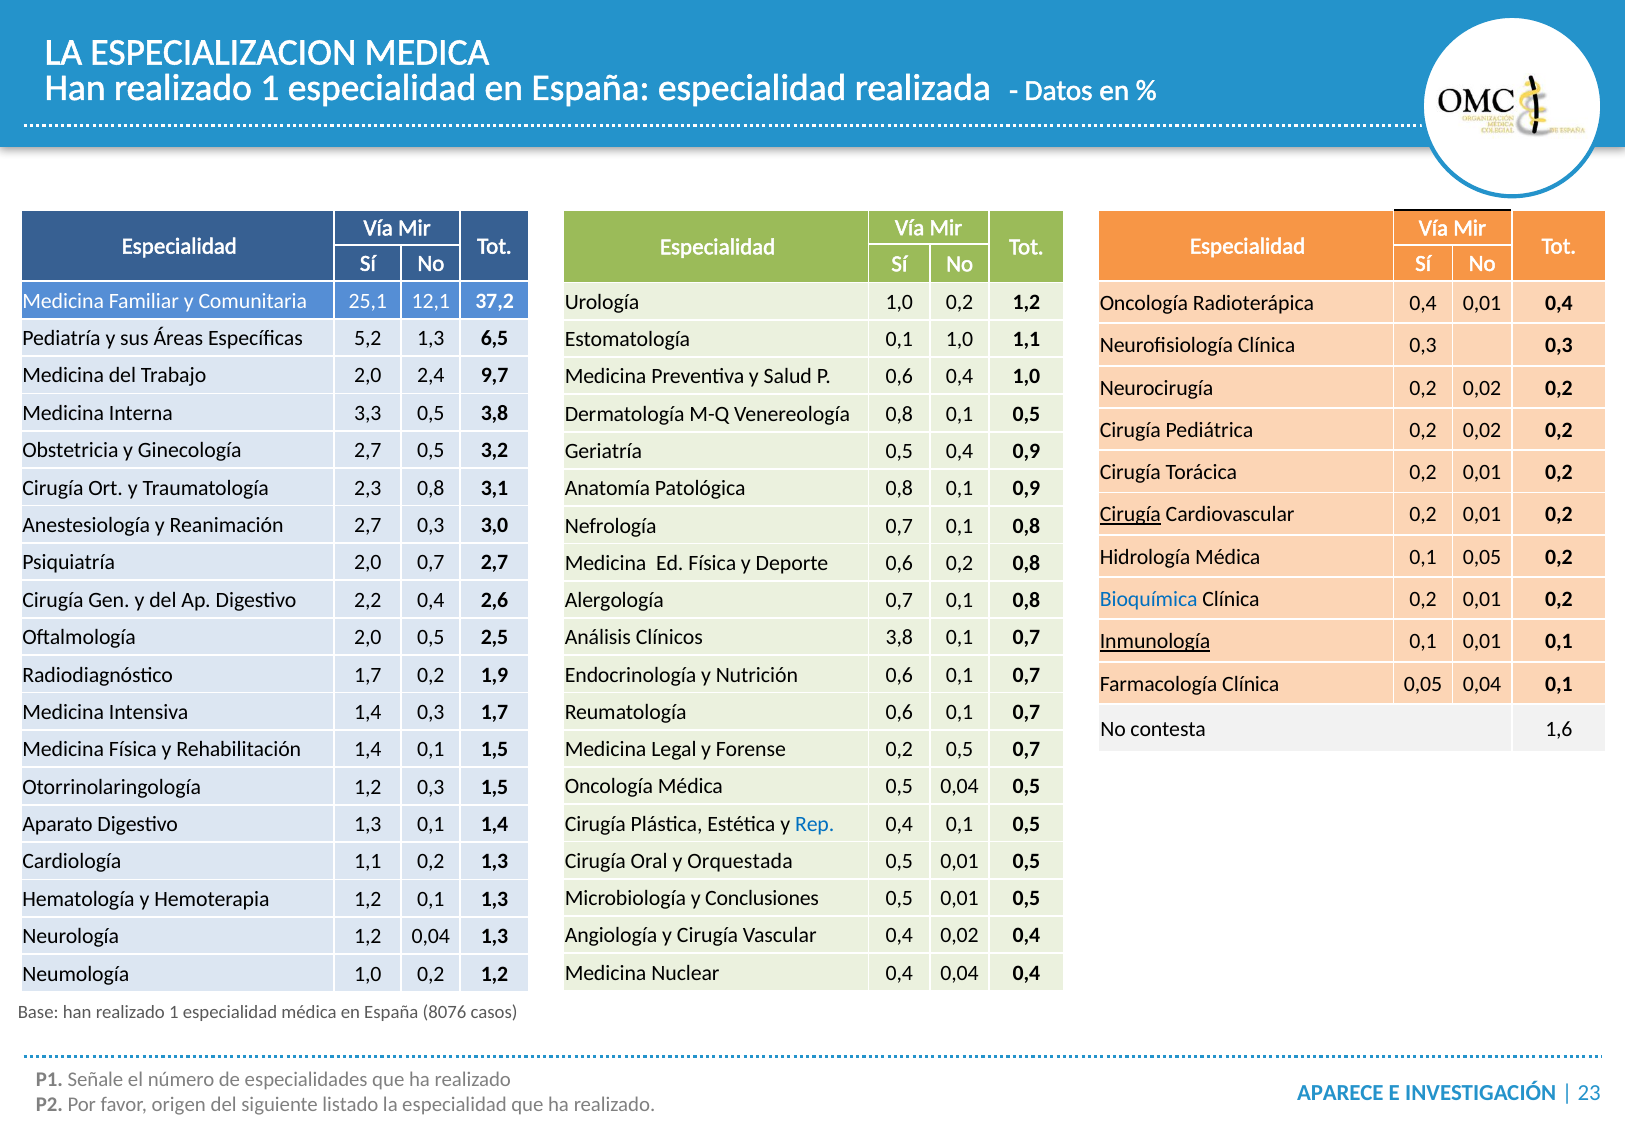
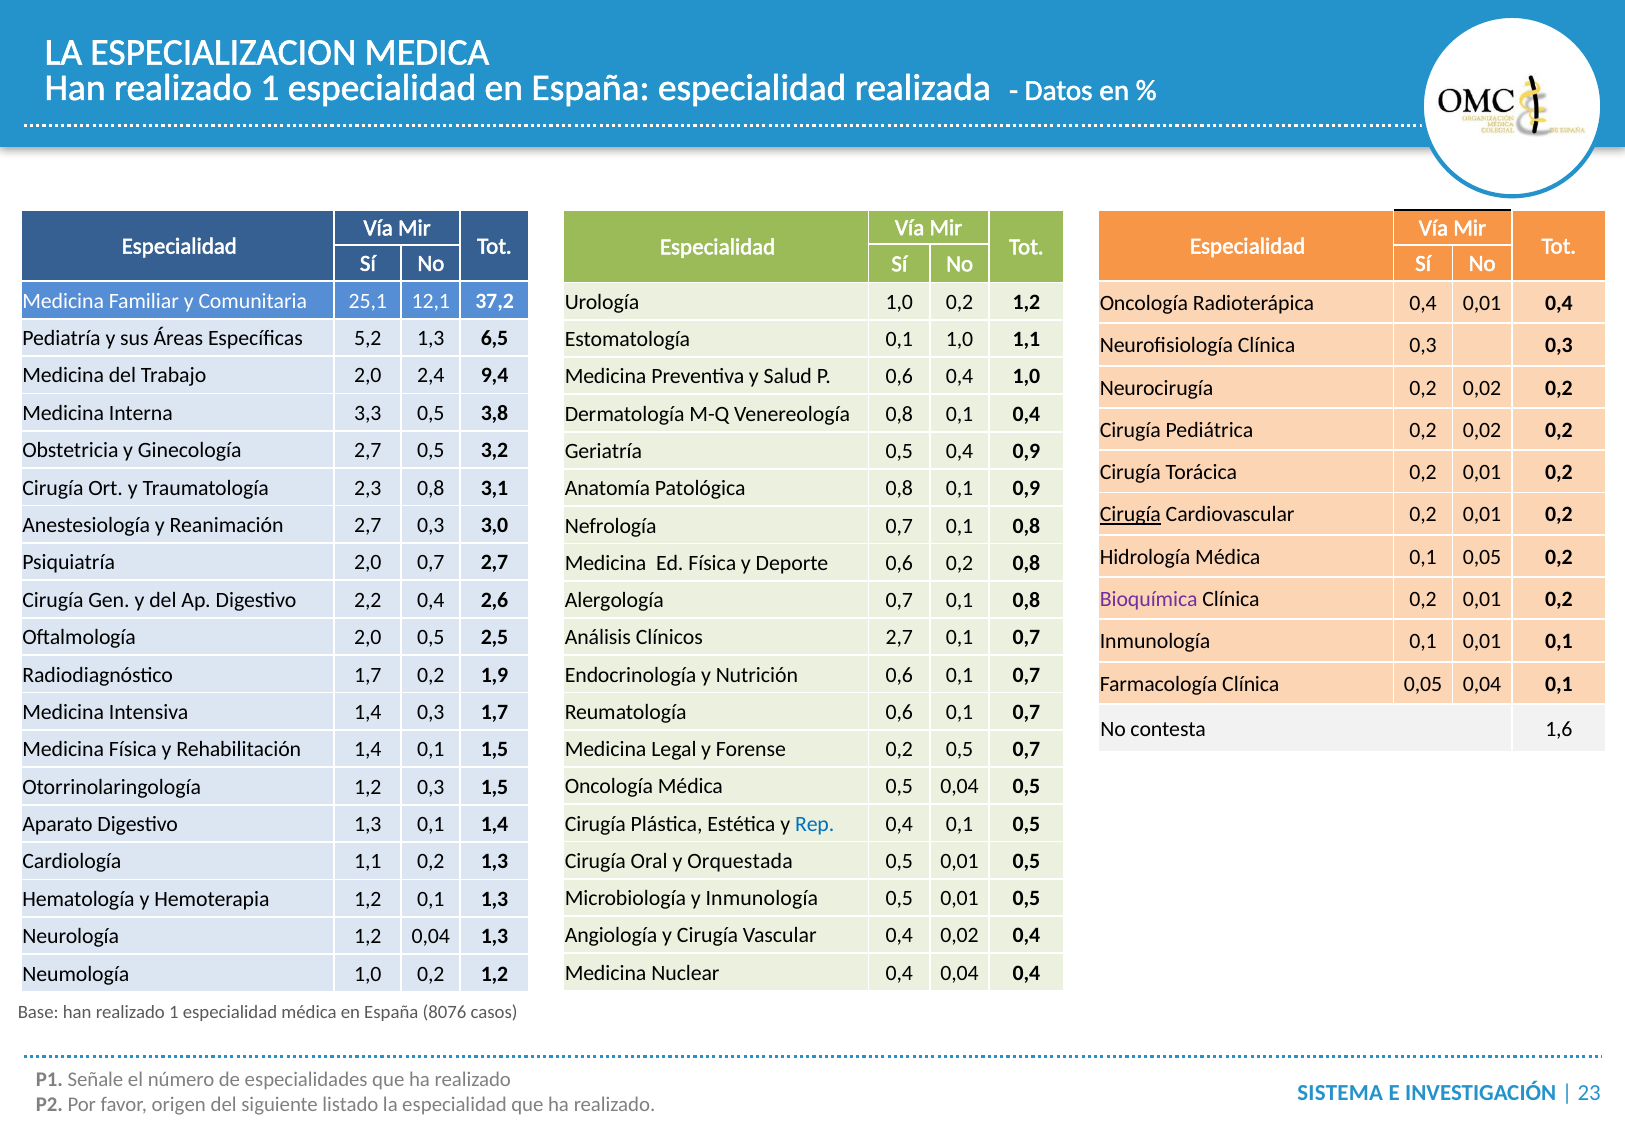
9,7: 9,7 -> 9,4
0,8 0,1 0,5: 0,5 -> 0,4
Bioquímica colour: blue -> purple
Clínicos 3,8: 3,8 -> 2,7
Inmunología at (1155, 642) underline: present -> none
y Conclusiones: Conclusiones -> Inmunología
APARECE: APARECE -> SISTEMA
